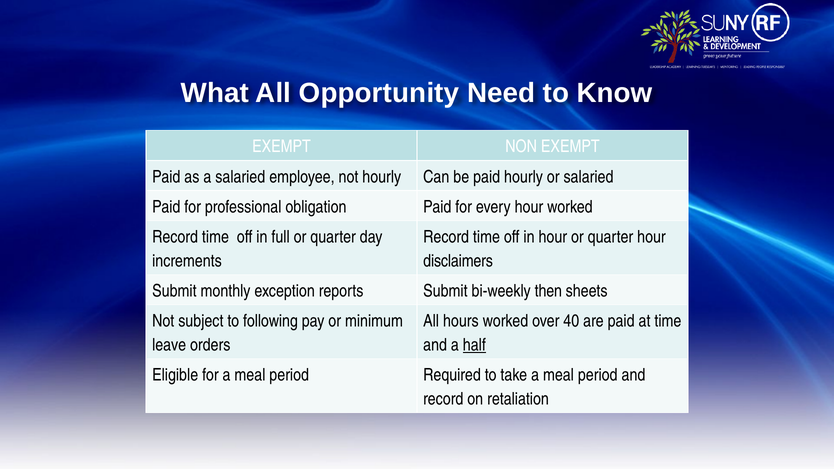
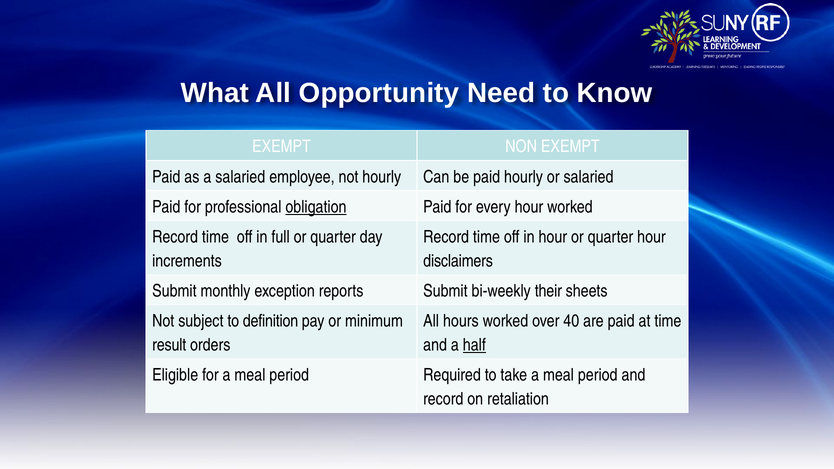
obligation underline: none -> present
then: then -> their
following: following -> definition
leave: leave -> result
